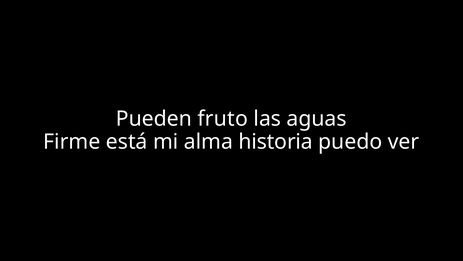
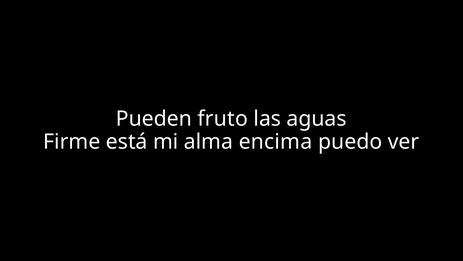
historia: historia -> encima
